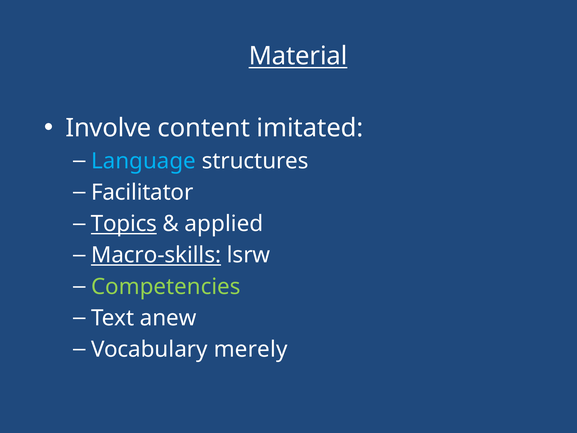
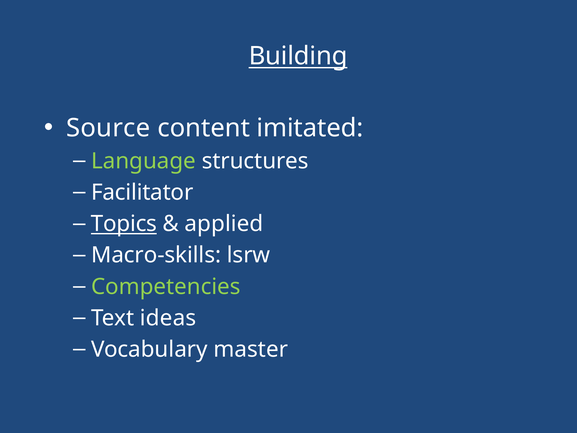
Material: Material -> Building
Involve: Involve -> Source
Language colour: light blue -> light green
Macro-skills underline: present -> none
anew: anew -> ideas
merely: merely -> master
